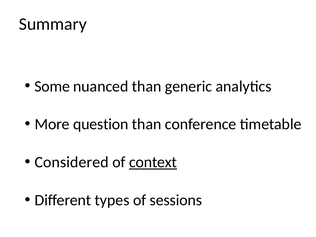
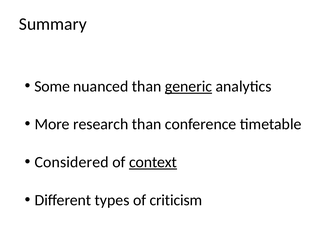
generic underline: none -> present
question: question -> research
sessions: sessions -> criticism
